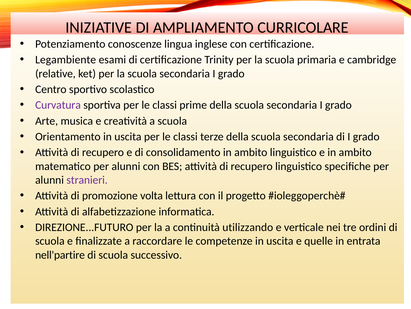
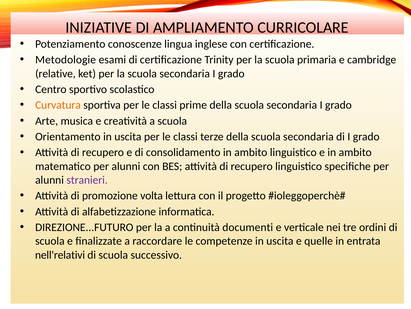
Legambiente: Legambiente -> Metodologie
Curvatura colour: purple -> orange
utilizzando: utilizzando -> documenti
nell'partire: nell'partire -> nell'relativi
